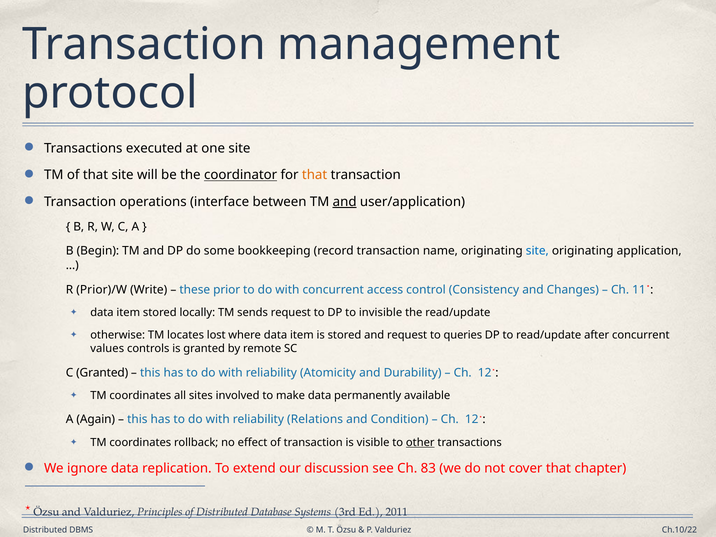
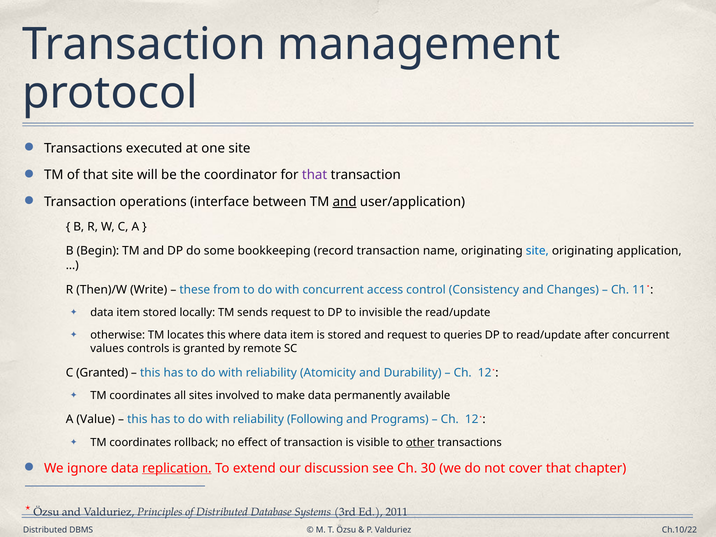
coordinator underline: present -> none
that at (315, 175) colour: orange -> purple
Prior)/W: Prior)/W -> Then)/W
prior: prior -> from
locates lost: lost -> this
Again: Again -> Value
Relations: Relations -> Following
Condition: Condition -> Programs
replication underline: none -> present
83: 83 -> 30
